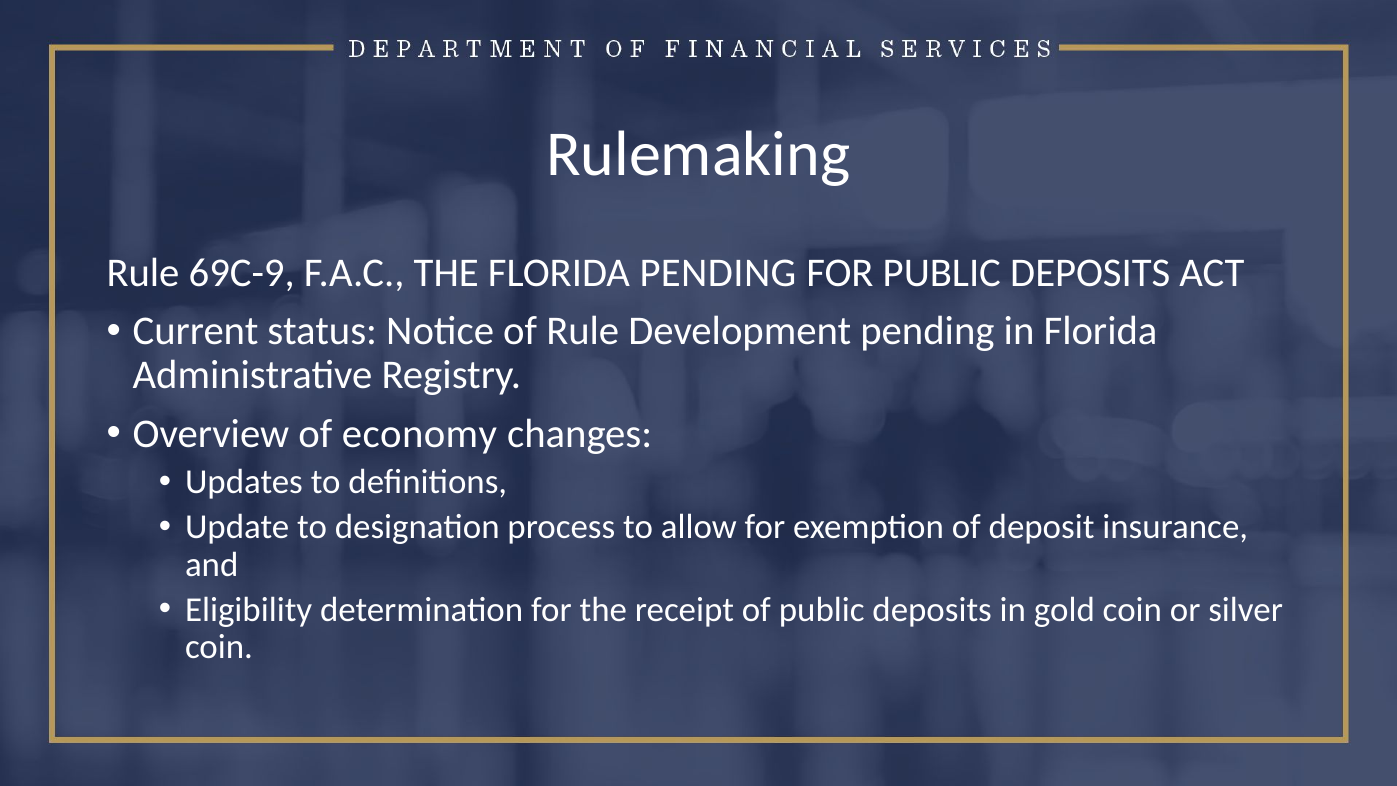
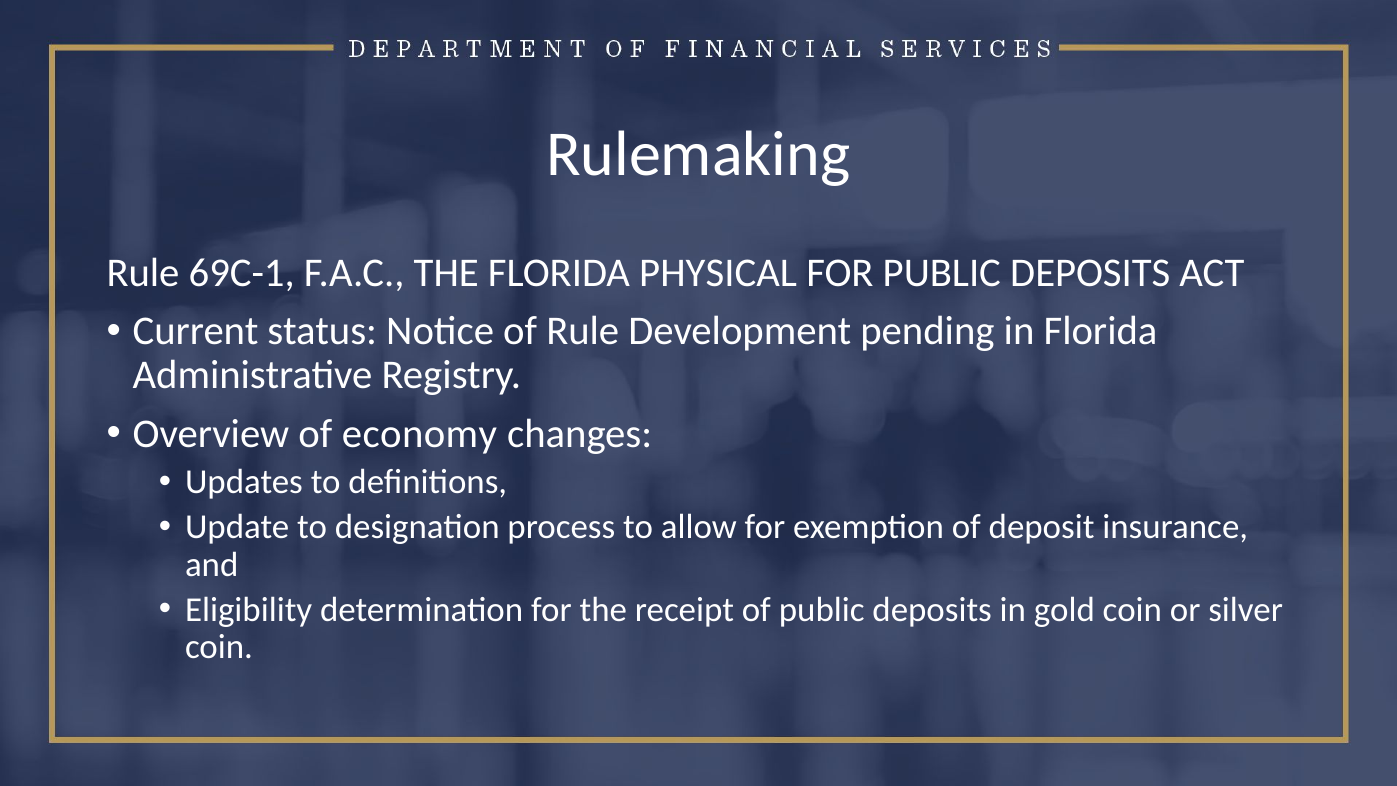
69C-9: 69C-9 -> 69C-1
FLORIDA PENDING: PENDING -> PHYSICAL
